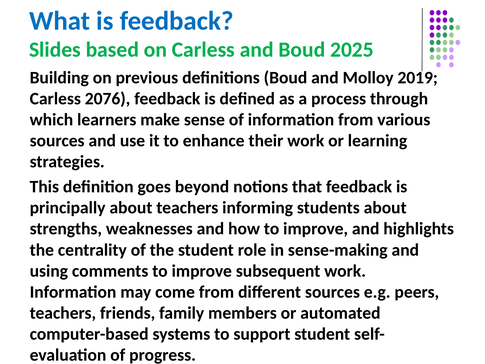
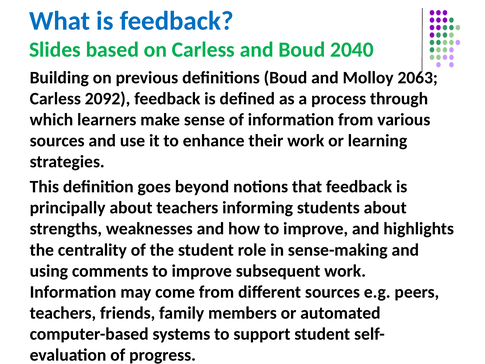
2025: 2025 -> 2040
2019: 2019 -> 2063
2076: 2076 -> 2092
